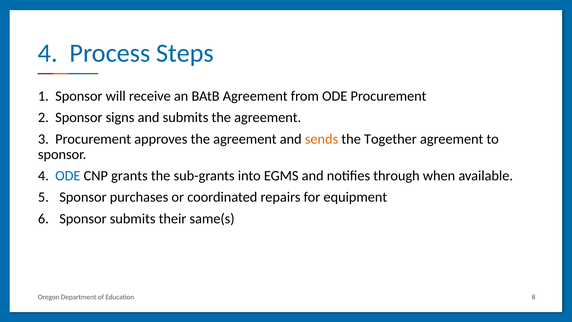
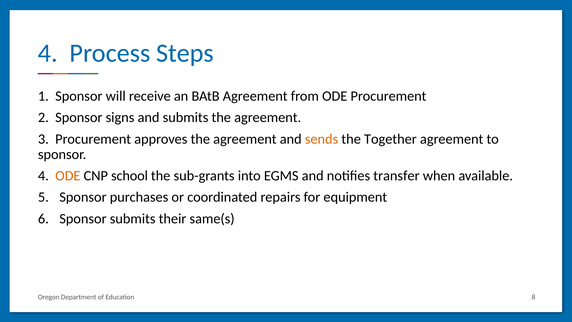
ODE at (68, 176) colour: blue -> orange
grants: grants -> school
through: through -> transfer
